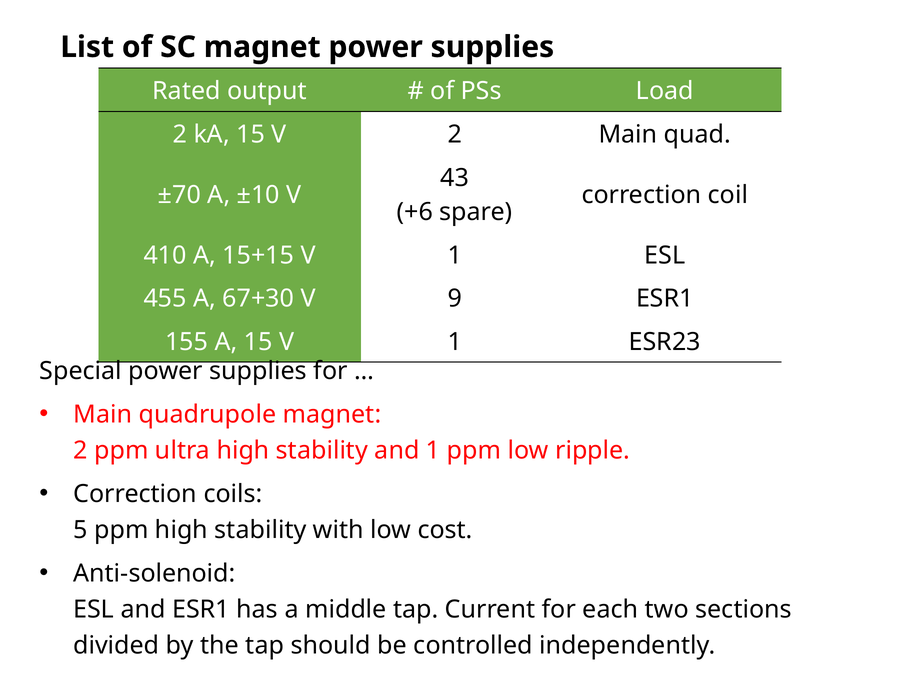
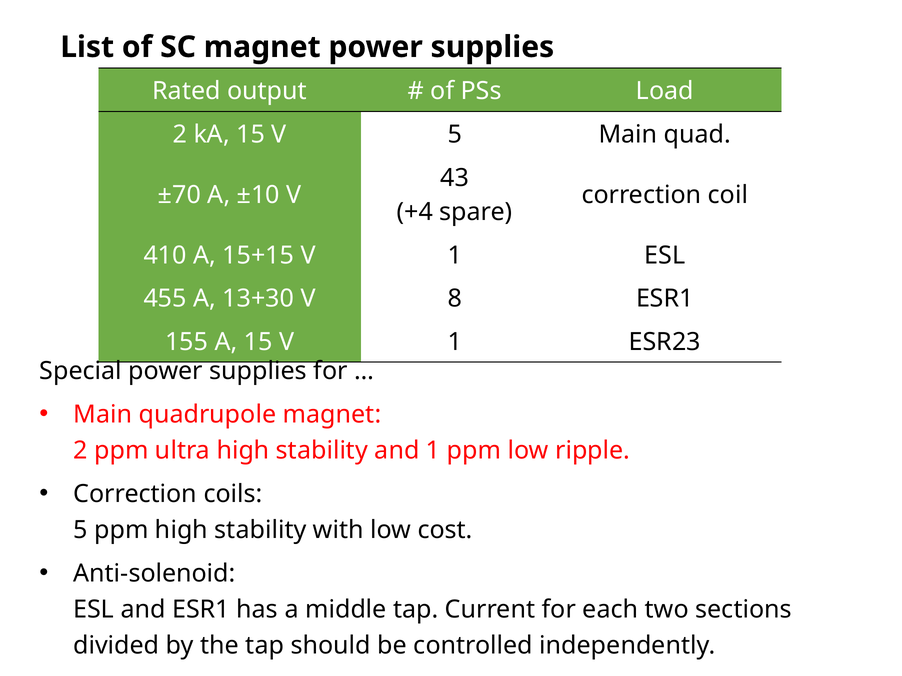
V 2: 2 -> 5
+6: +6 -> +4
67+30: 67+30 -> 13+30
9: 9 -> 8
